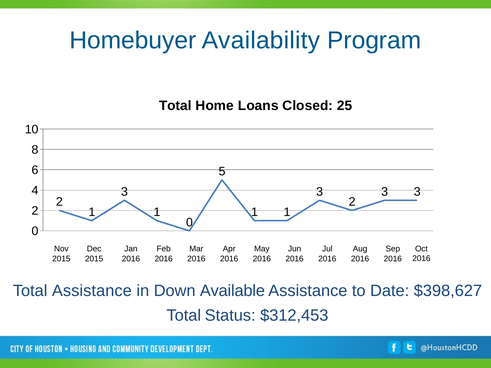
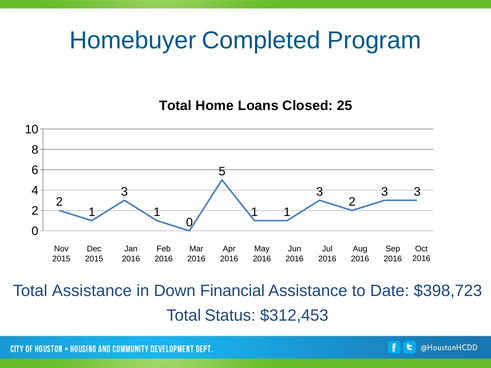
Availability: Availability -> Completed
Available: Available -> Financial
$398,627: $398,627 -> $398,723
